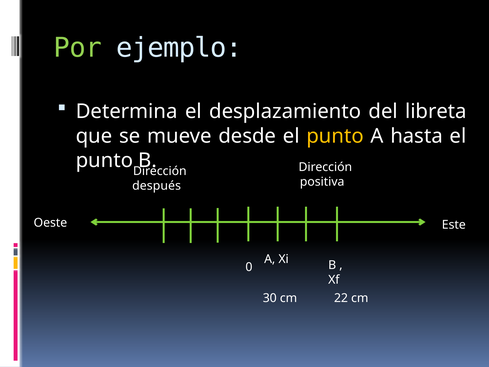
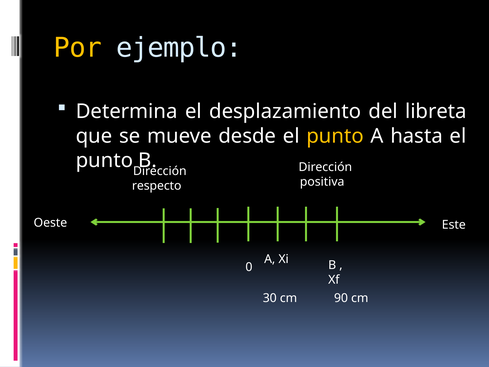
Por colour: light green -> yellow
después: después -> respecto
22: 22 -> 90
